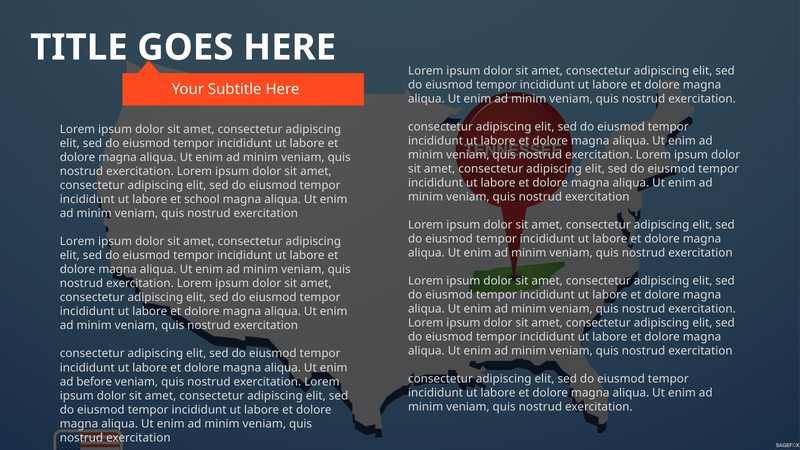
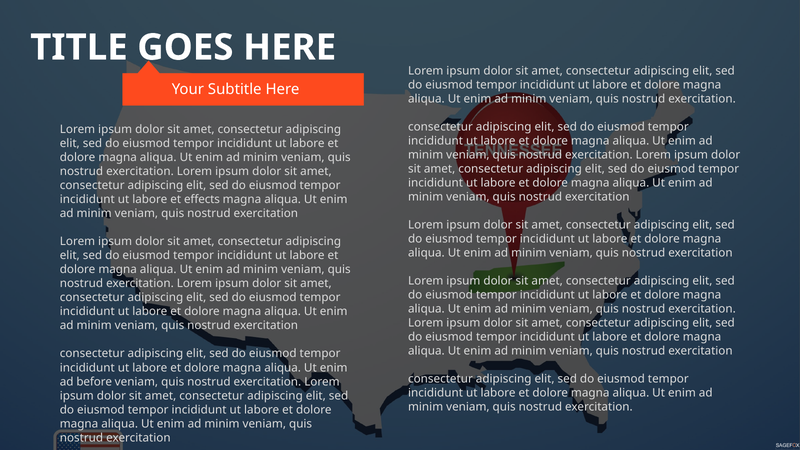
school: school -> effects
